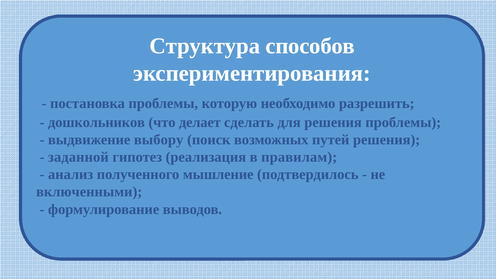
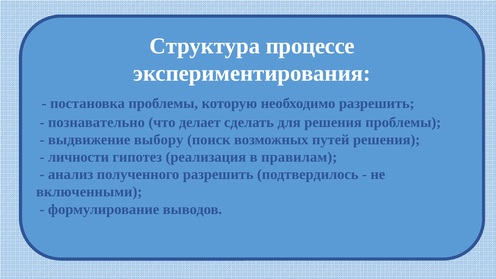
способов: способов -> процессе
дошкольников: дошкольников -> познавательно
заданной: заданной -> личности
полученного мышление: мышление -> разрешить
